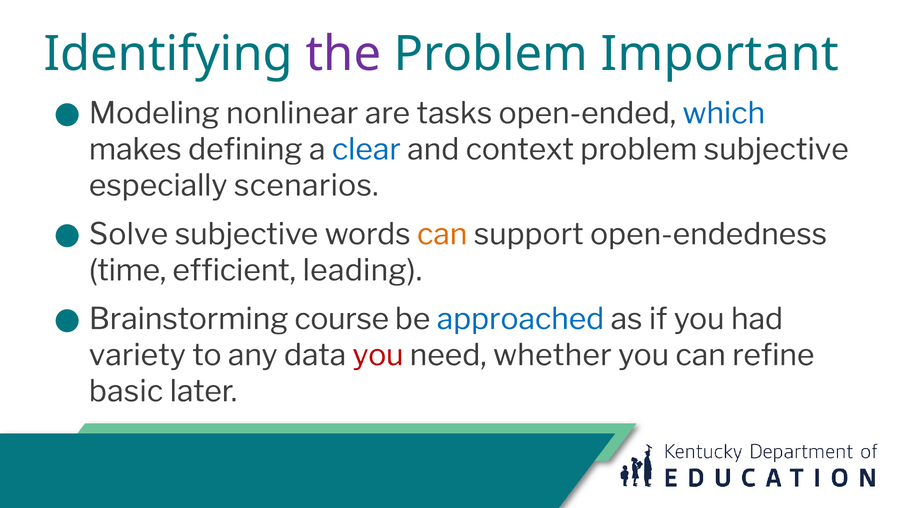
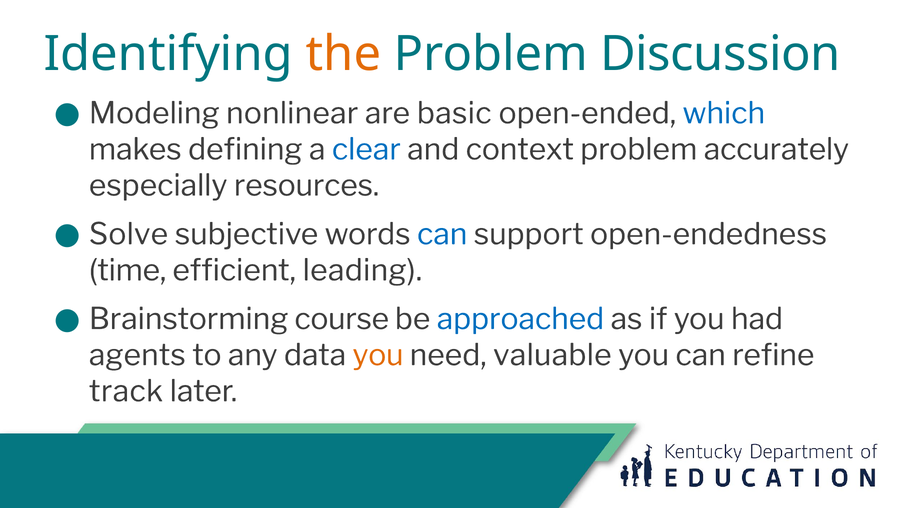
the colour: purple -> orange
Important: Important -> Discussion
tasks: tasks -> basic
problem subjective: subjective -> accurately
scenarios: scenarios -> resources
can at (442, 234) colour: orange -> blue
variety: variety -> agents
you at (378, 355) colour: red -> orange
whether: whether -> valuable
basic: basic -> track
